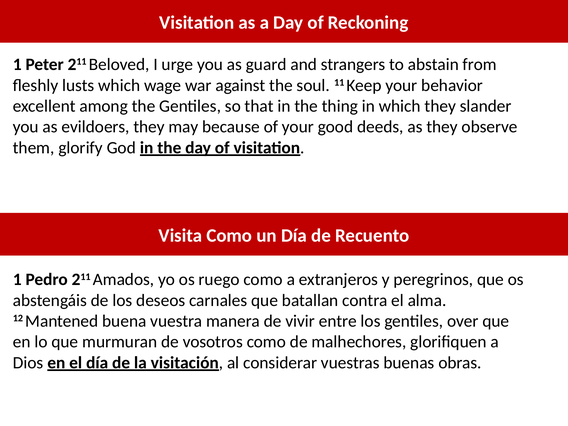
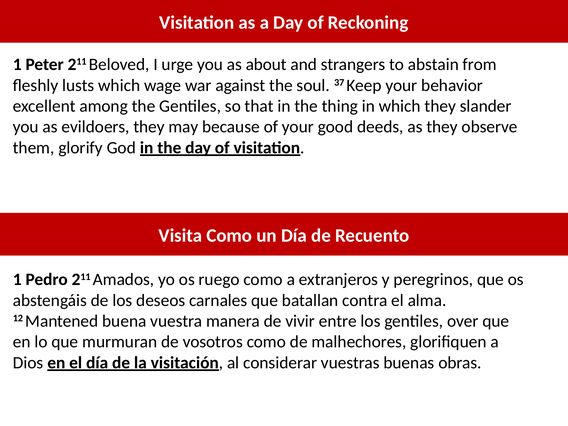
guard: guard -> about
11: 11 -> 37
